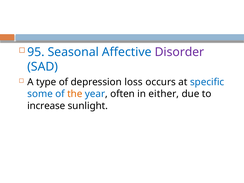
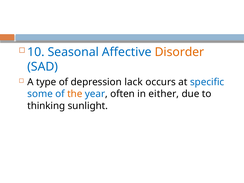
95: 95 -> 10
Disorder colour: purple -> orange
loss: loss -> lack
increase: increase -> thinking
